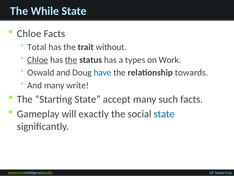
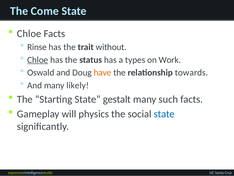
While: While -> Come
Total: Total -> Rinse
the at (71, 60) underline: present -> none
have colour: blue -> orange
write: write -> likely
accept: accept -> gestalt
exactly: exactly -> physics
